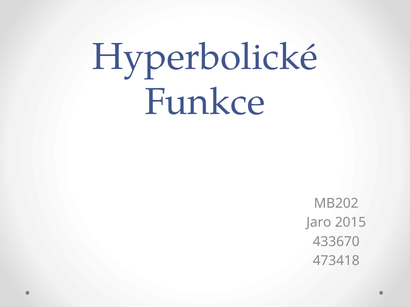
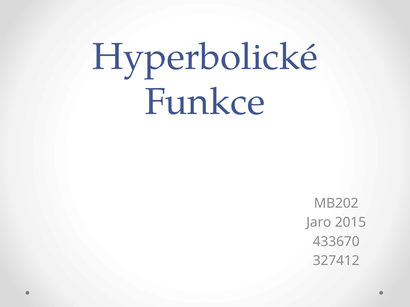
473418: 473418 -> 327412
